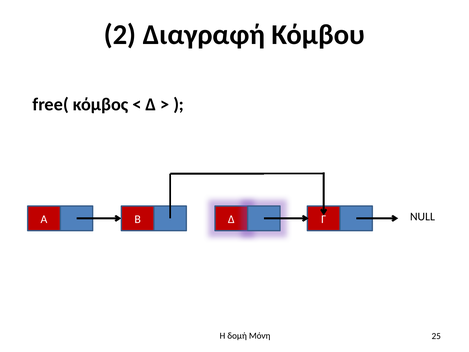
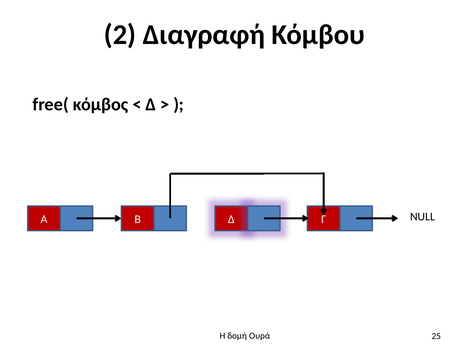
Μόνη: Μόνη -> Ουρά
